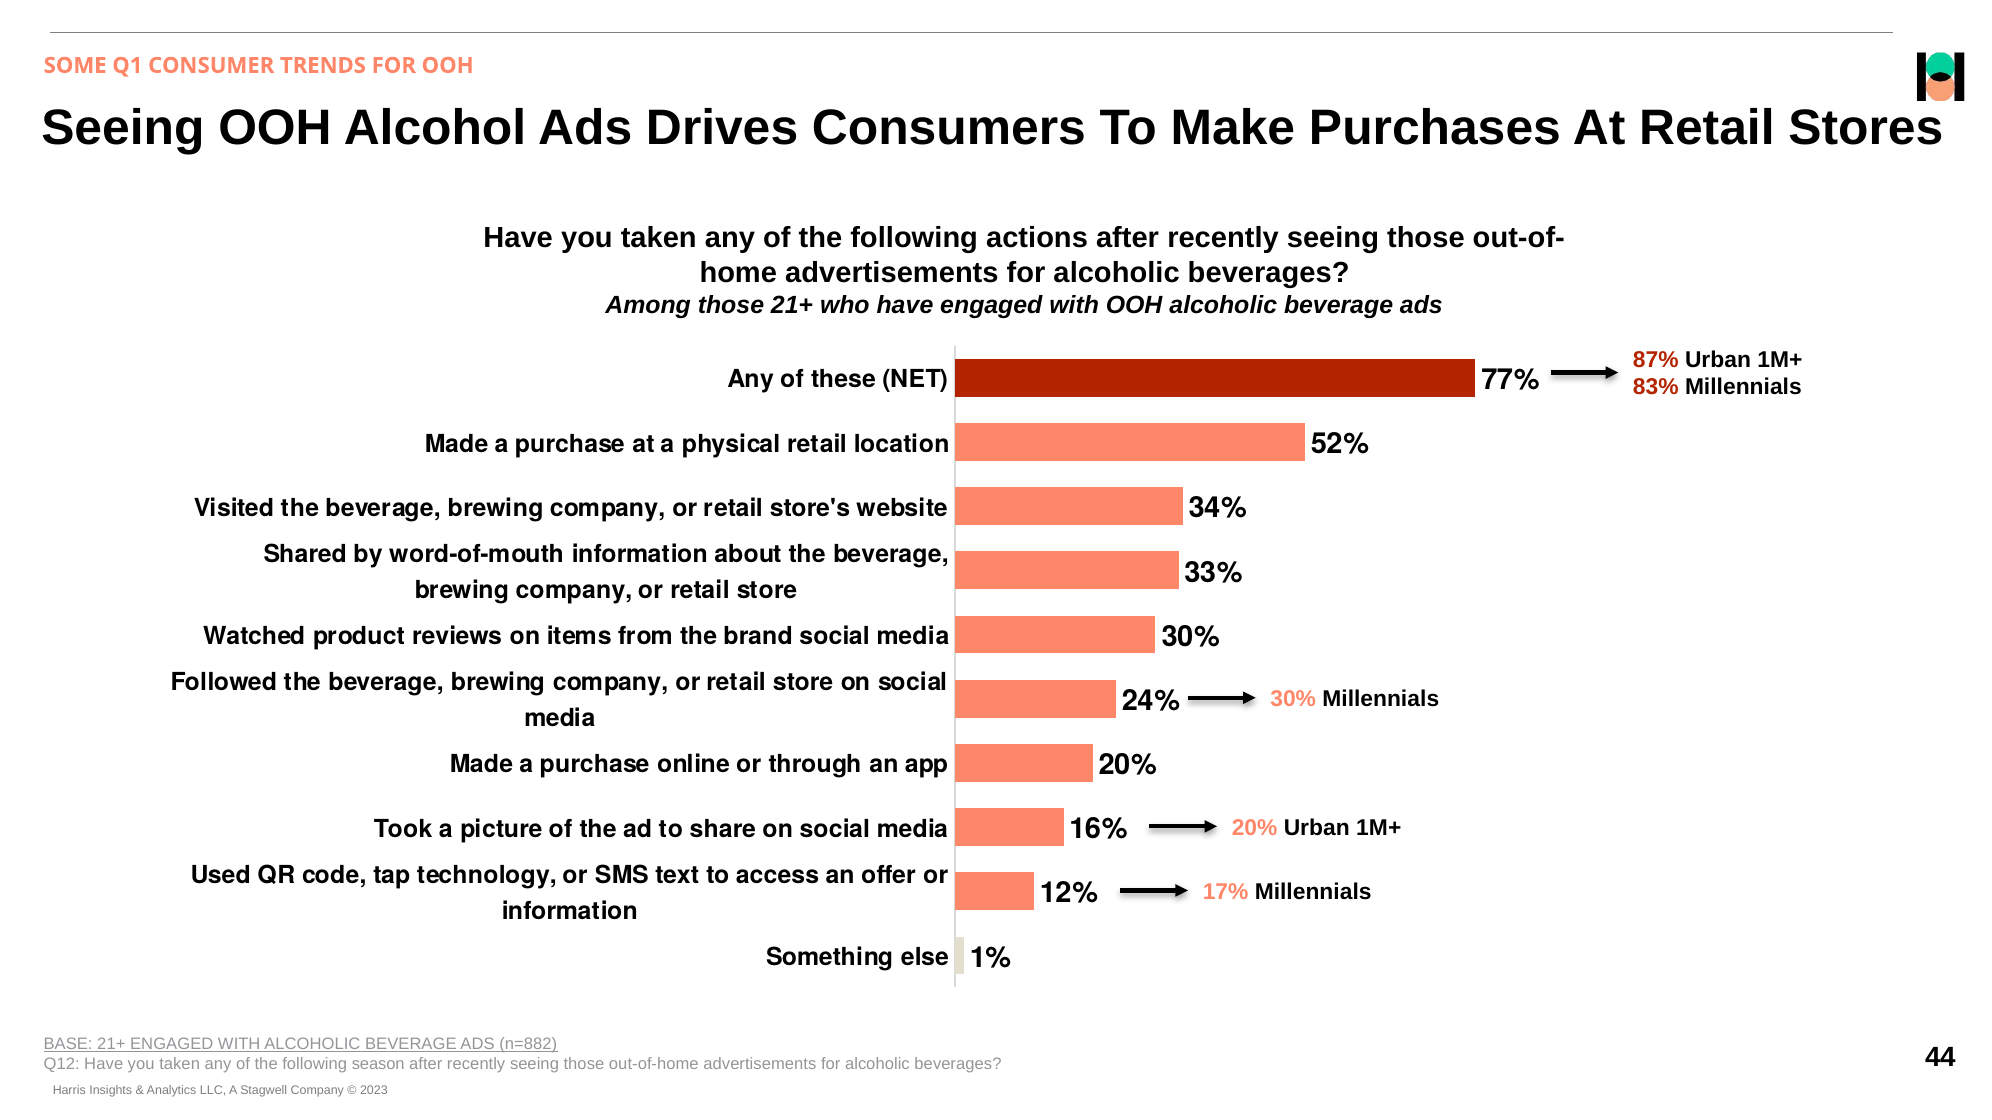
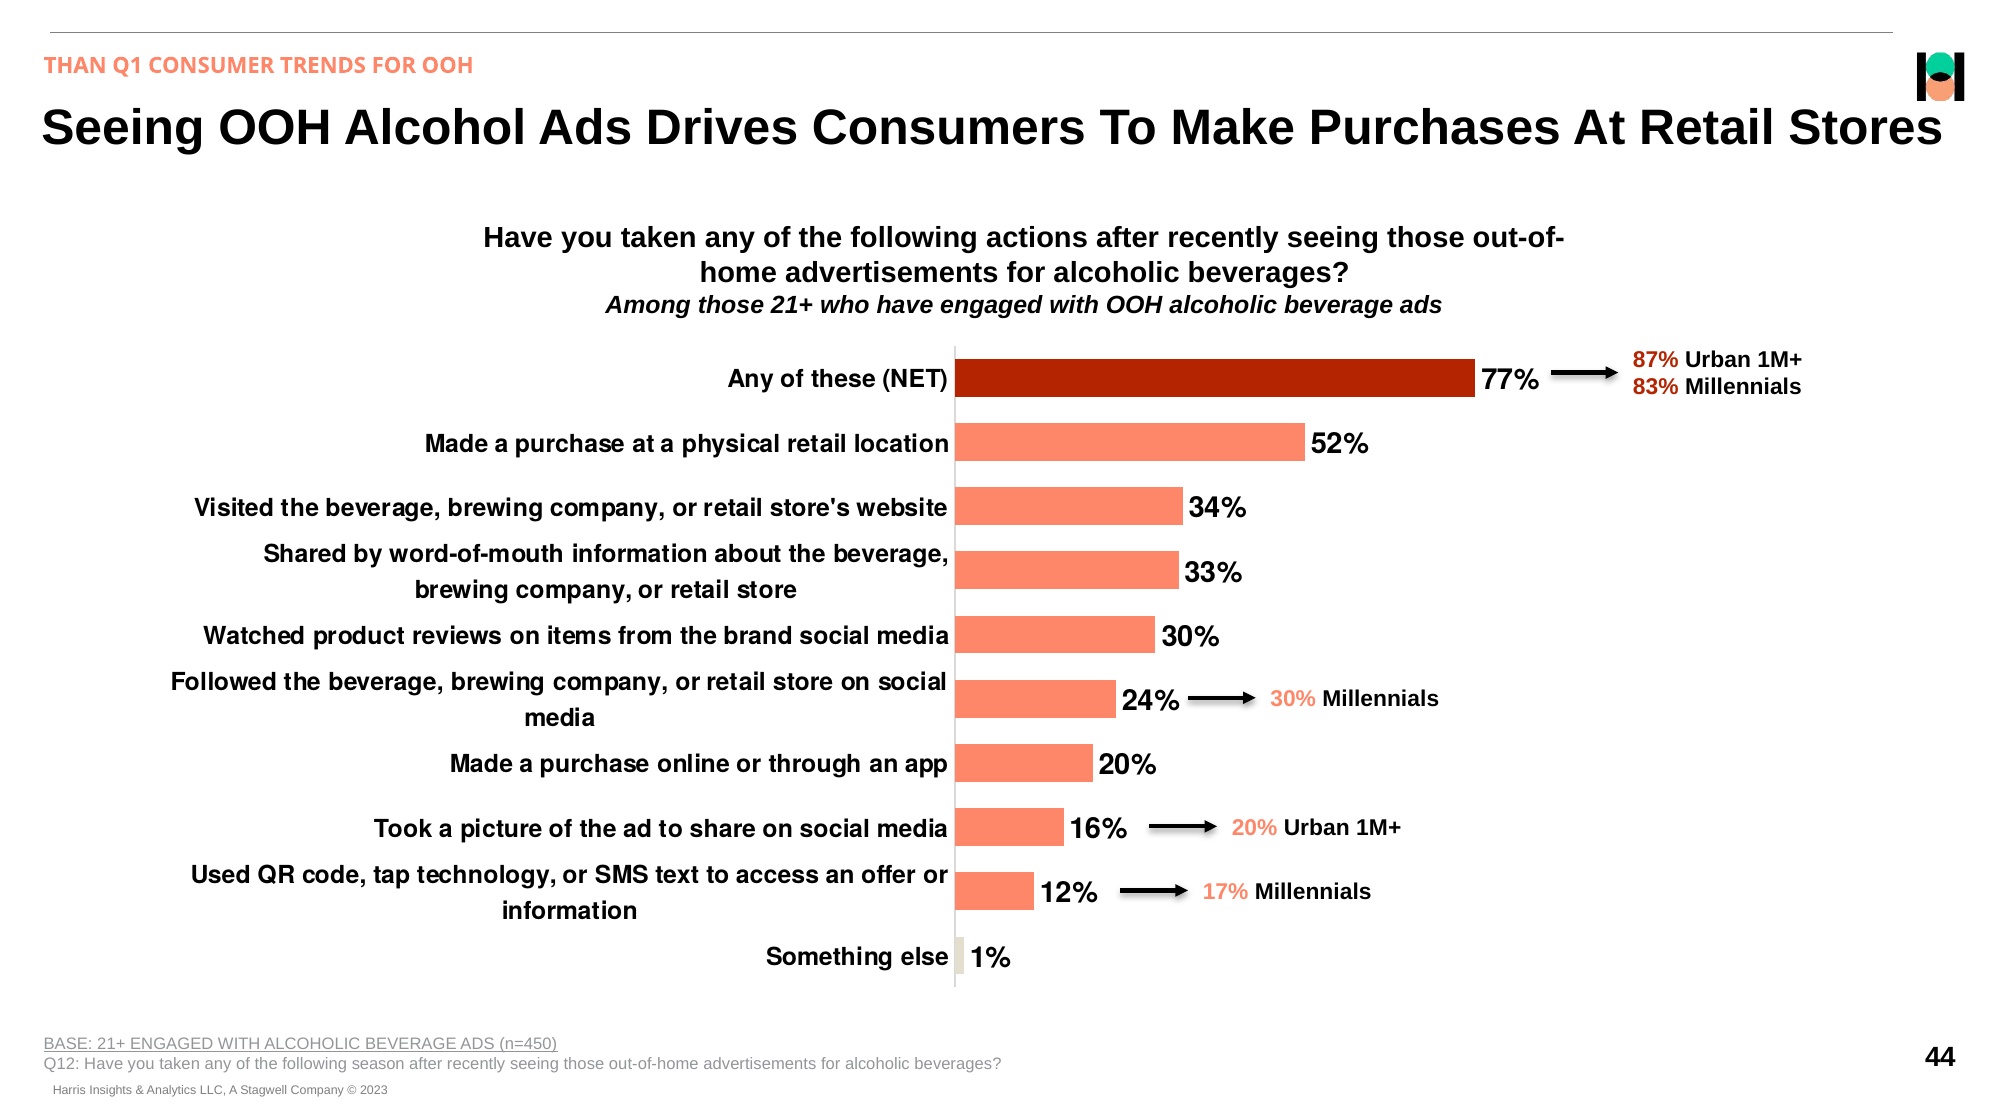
SOME: SOME -> THAN
n=882: n=882 -> n=450
